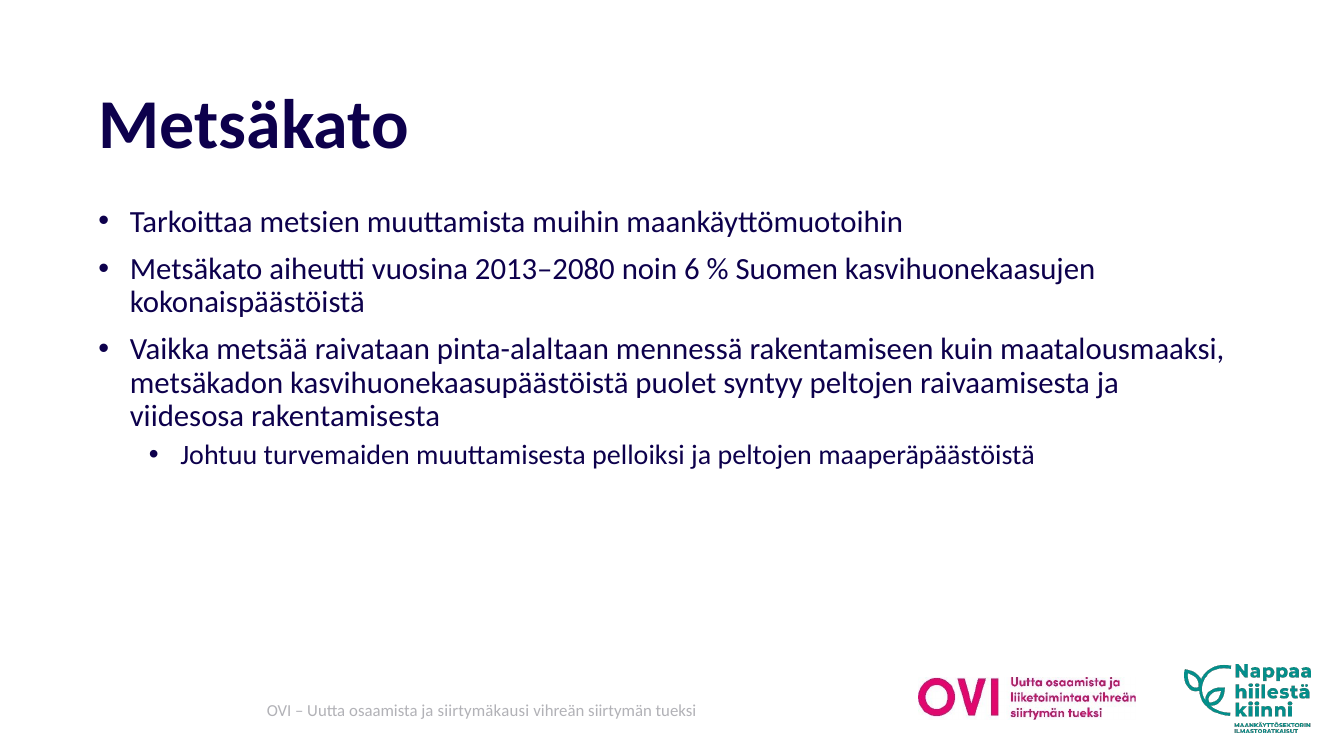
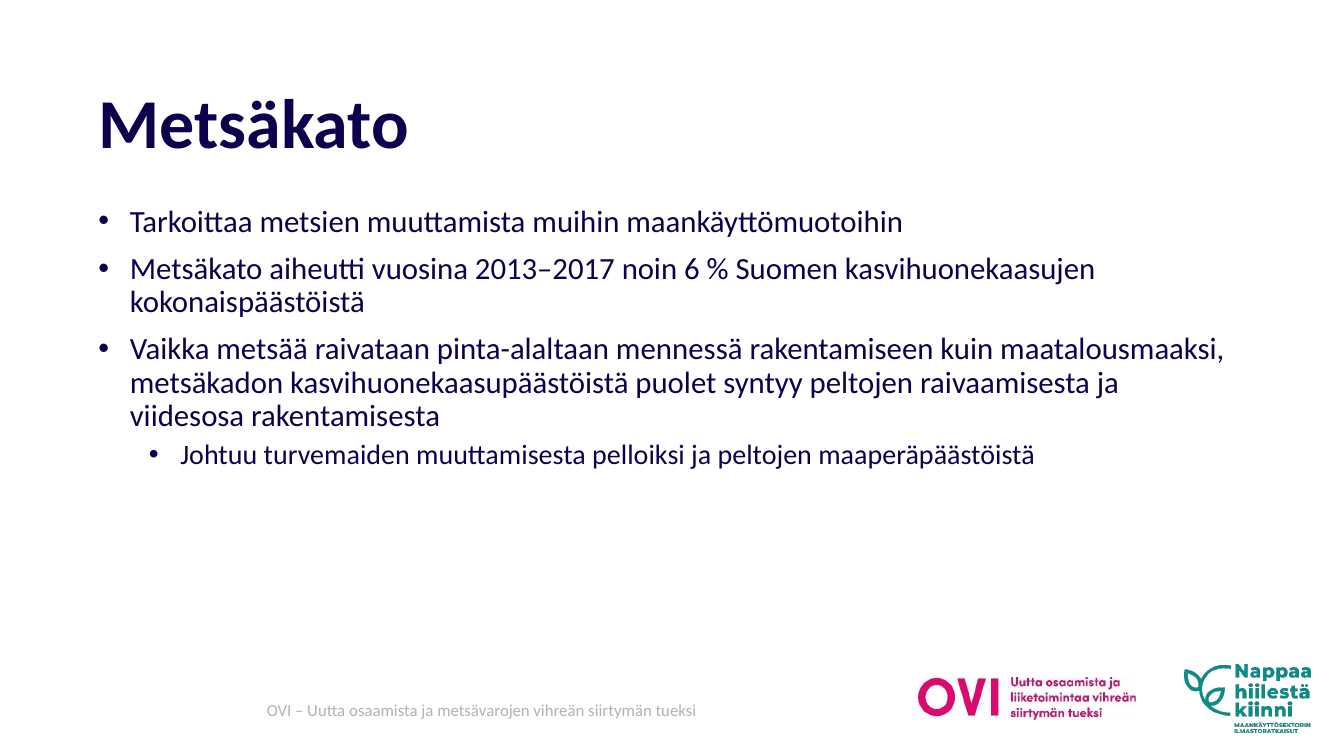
2013–2080: 2013–2080 -> 2013–2017
siirtymäkausi: siirtymäkausi -> metsävarojen
